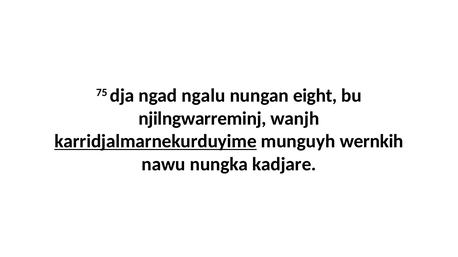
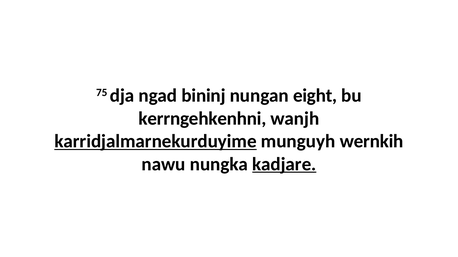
ngalu: ngalu -> bininj
njilngwarreminj: njilngwarreminj -> kerrngehkenhni
kadjare underline: none -> present
